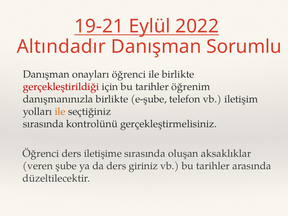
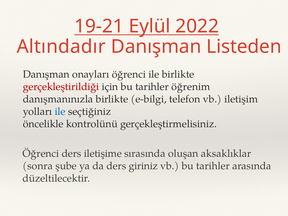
Sorumlu: Sorumlu -> Listeden
e-şube: e-şube -> e-bilgi
ile at (60, 111) colour: orange -> blue
sırasında at (43, 124): sırasında -> öncelikle
veren: veren -> sonra
